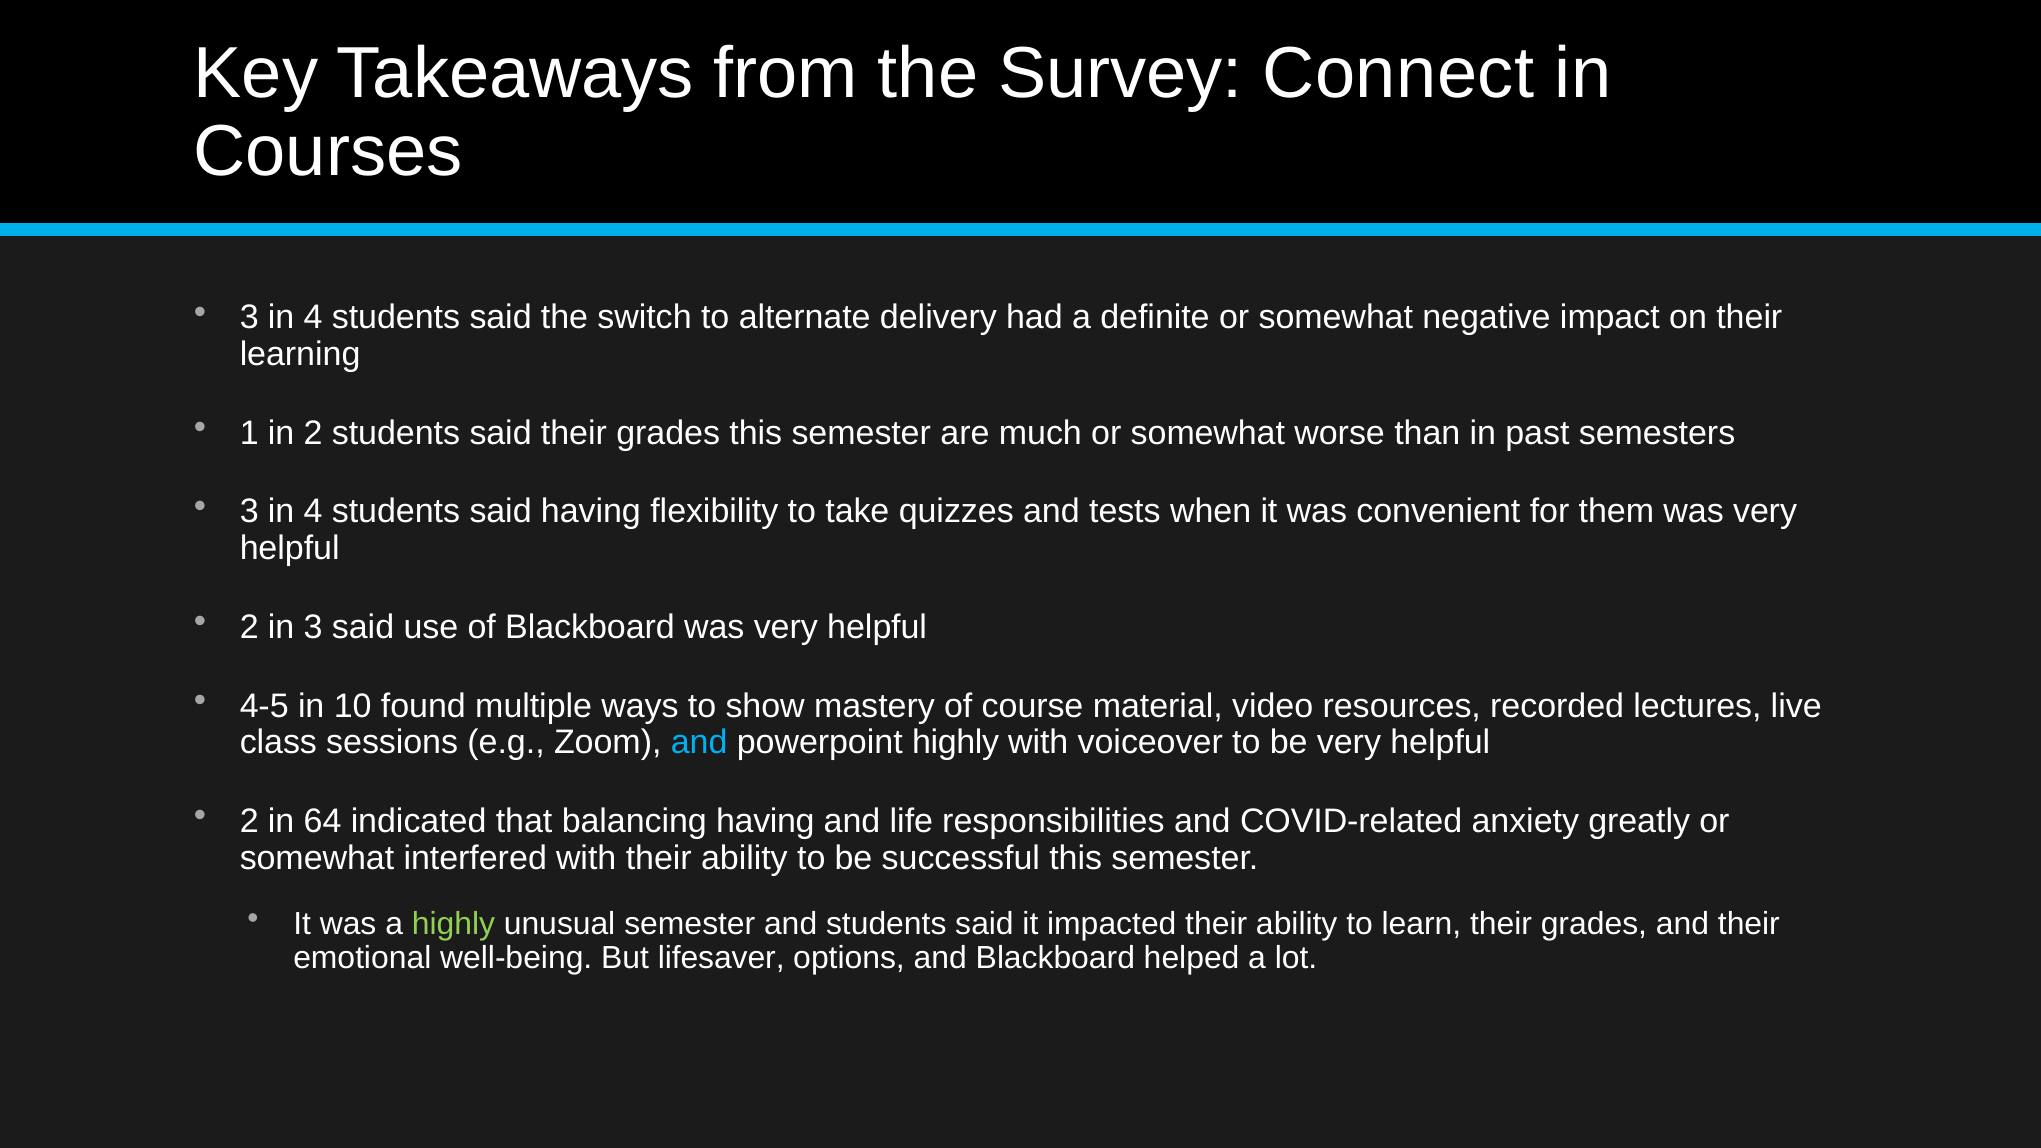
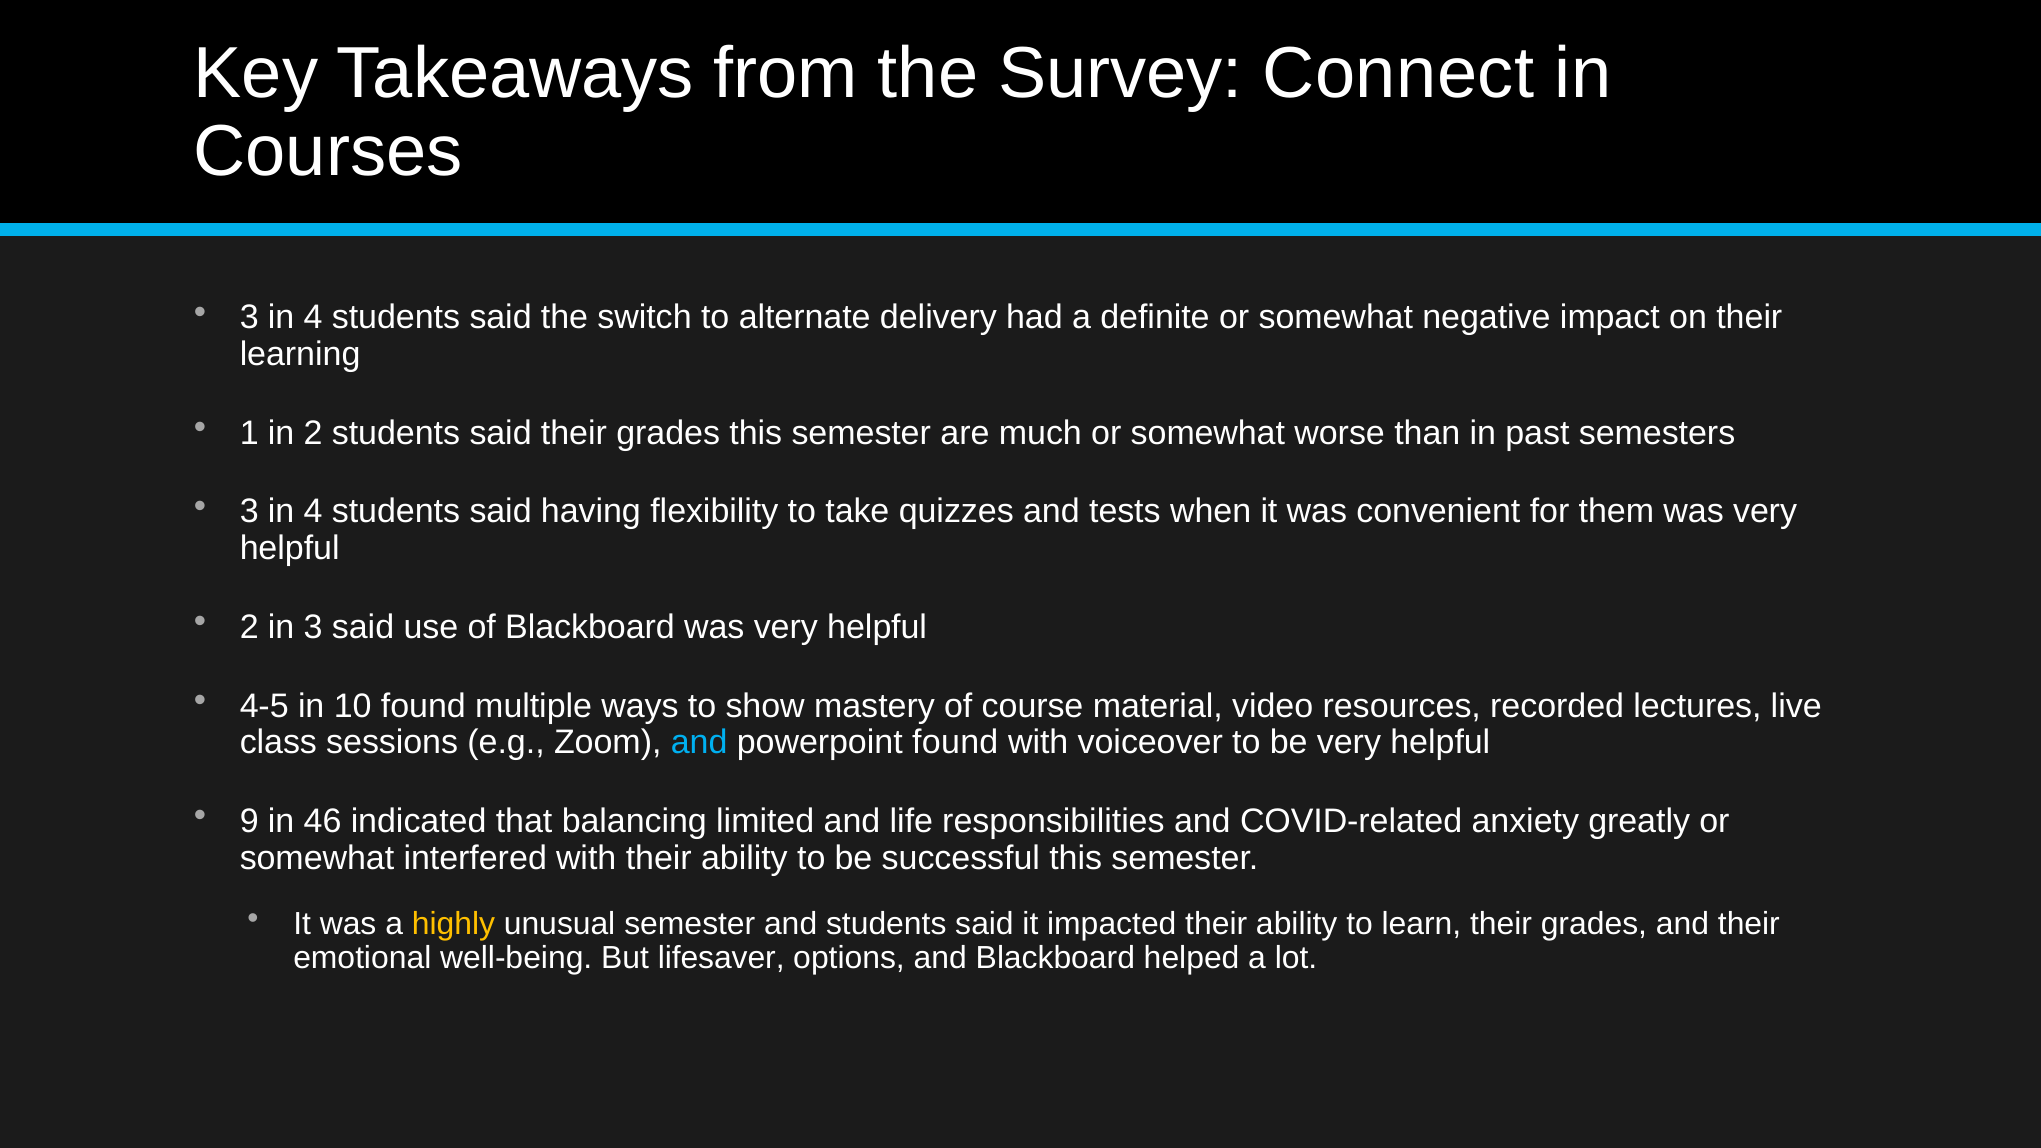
powerpoint highly: highly -> found
2 at (249, 821): 2 -> 9
64: 64 -> 46
balancing having: having -> limited
highly at (453, 924) colour: light green -> yellow
